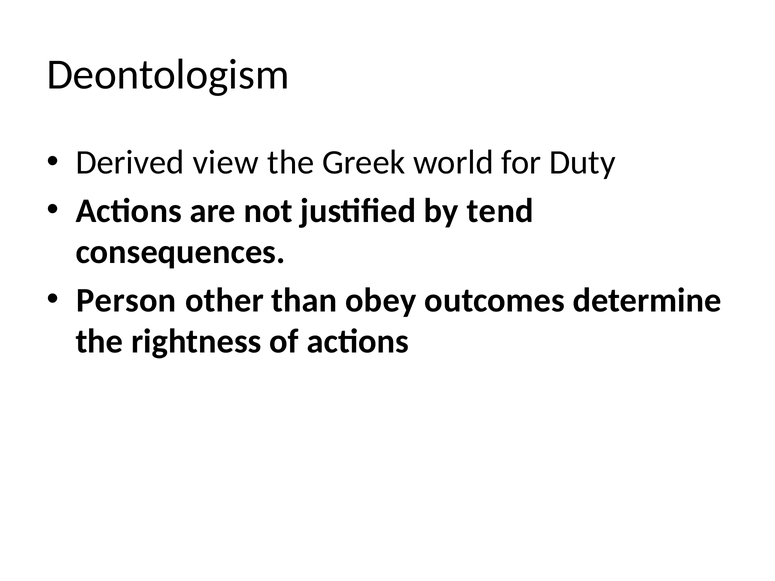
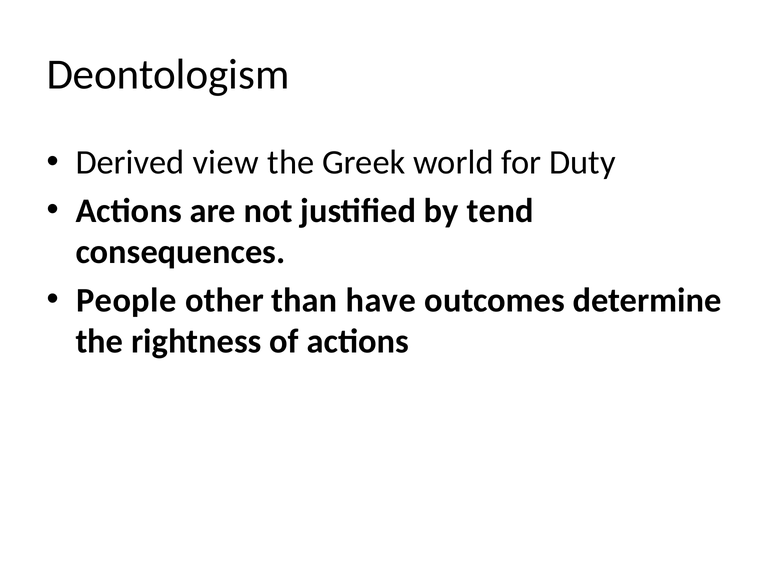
Person: Person -> People
obey: obey -> have
